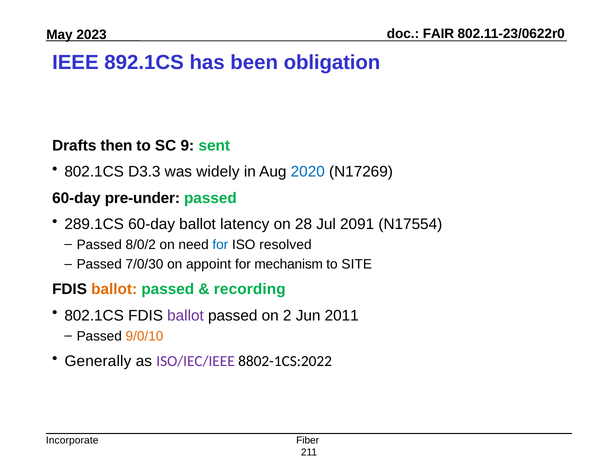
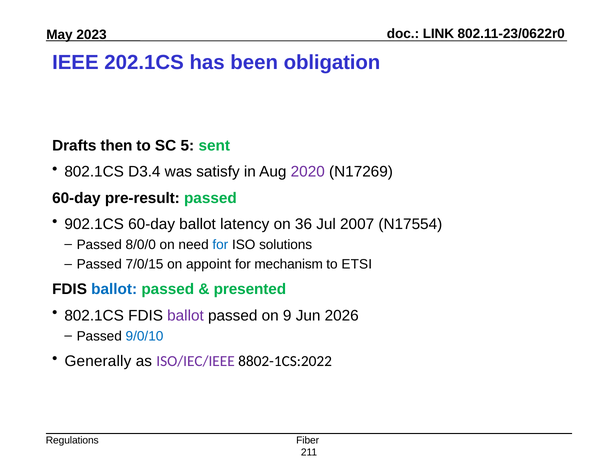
FAIR: FAIR -> LINK
892.1CS: 892.1CS -> 202.1CS
9: 9 -> 5
D3.3: D3.3 -> D3.4
widely: widely -> satisfy
2020 colour: blue -> purple
pre-under: pre-under -> pre-result
289.1CS: 289.1CS -> 902.1CS
28: 28 -> 36
2091: 2091 -> 2007
8/0/2: 8/0/2 -> 8/0/0
resolved: resolved -> solutions
7/0/30: 7/0/30 -> 7/0/15
SITE: SITE -> ETSI
ballot at (114, 290) colour: orange -> blue
recording: recording -> presented
2: 2 -> 9
2011: 2011 -> 2026
9/0/10 colour: orange -> blue
Incorporate: Incorporate -> Regulations
